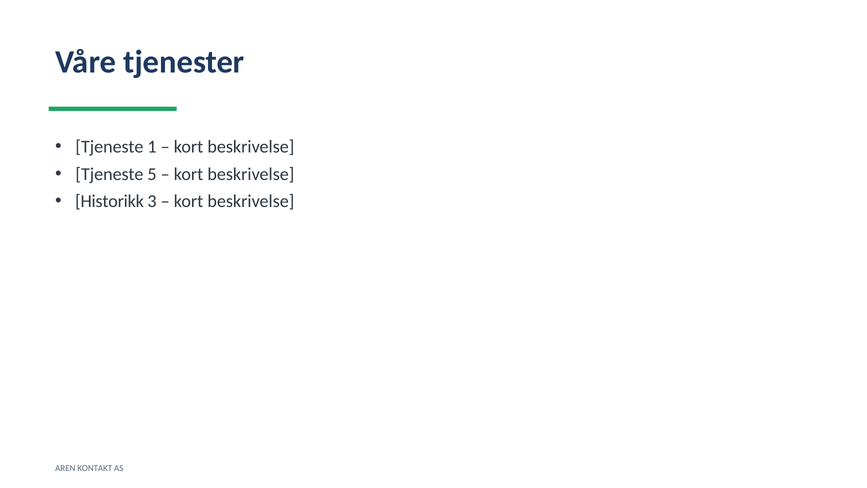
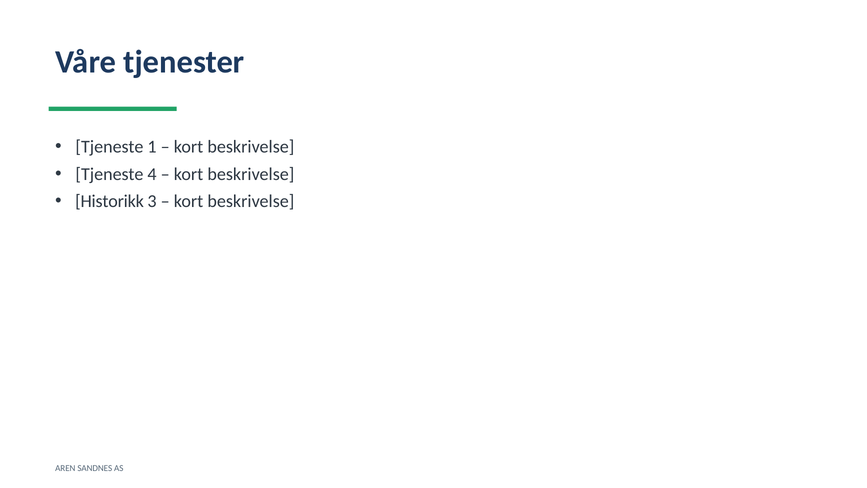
5: 5 -> 4
KONTAKT: KONTAKT -> SANDNES
